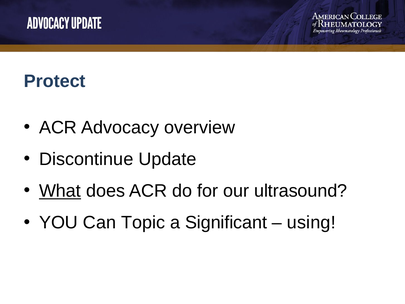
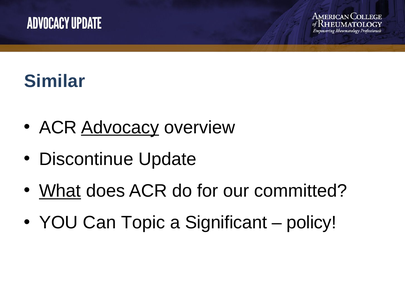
Protect: Protect -> Similar
Advocacy underline: none -> present
ultrasound: ultrasound -> committed
using: using -> policy
